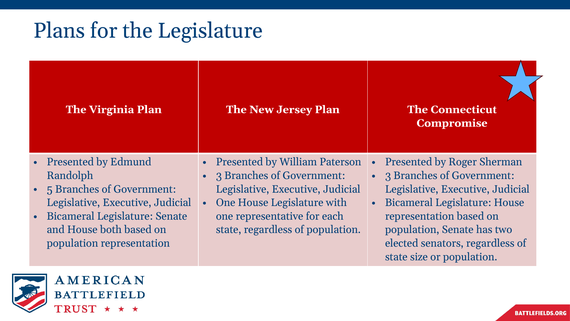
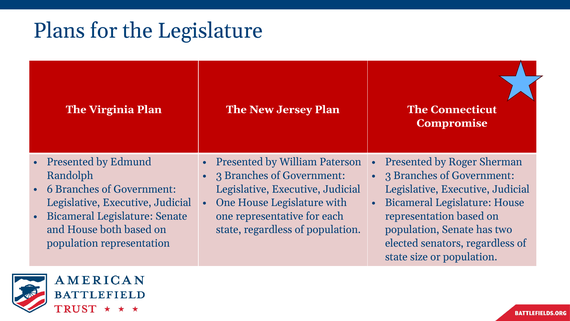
5: 5 -> 6
